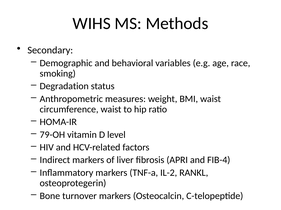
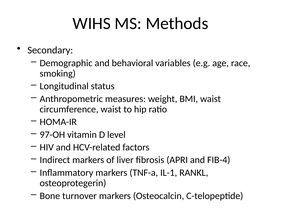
Degradation: Degradation -> Longitudinal
79-OH: 79-OH -> 97-OH
IL-2: IL-2 -> IL-1
